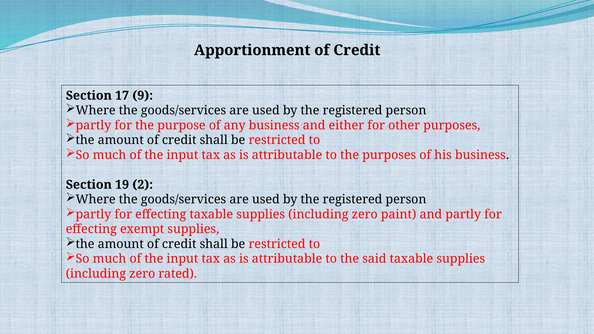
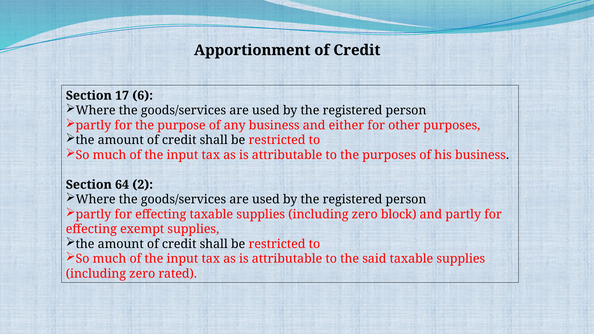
9: 9 -> 6
19: 19 -> 64
paint: paint -> block
